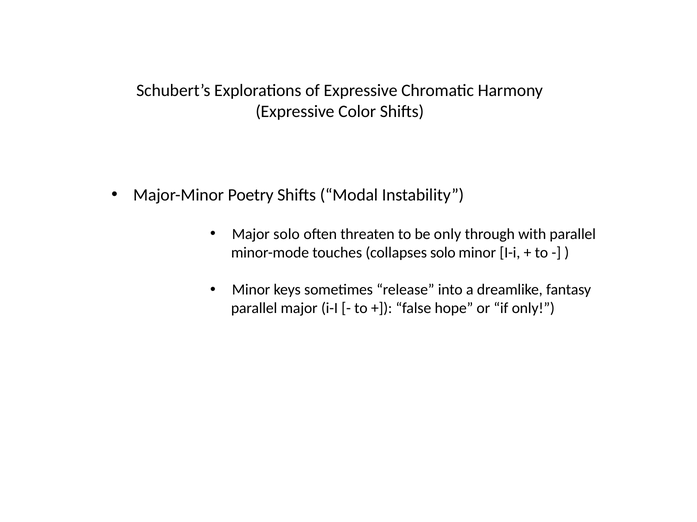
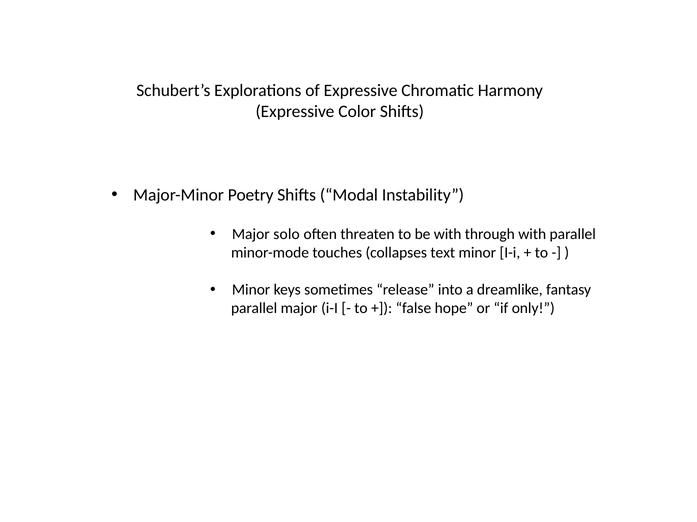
be only: only -> with
collapses solo: solo -> text
